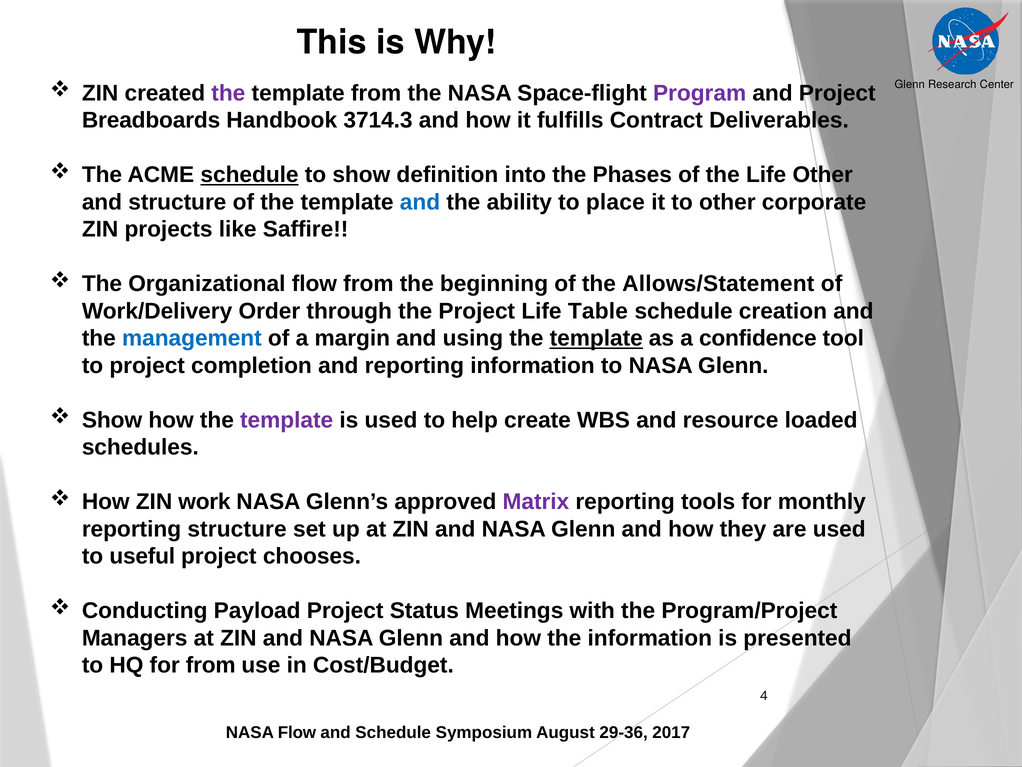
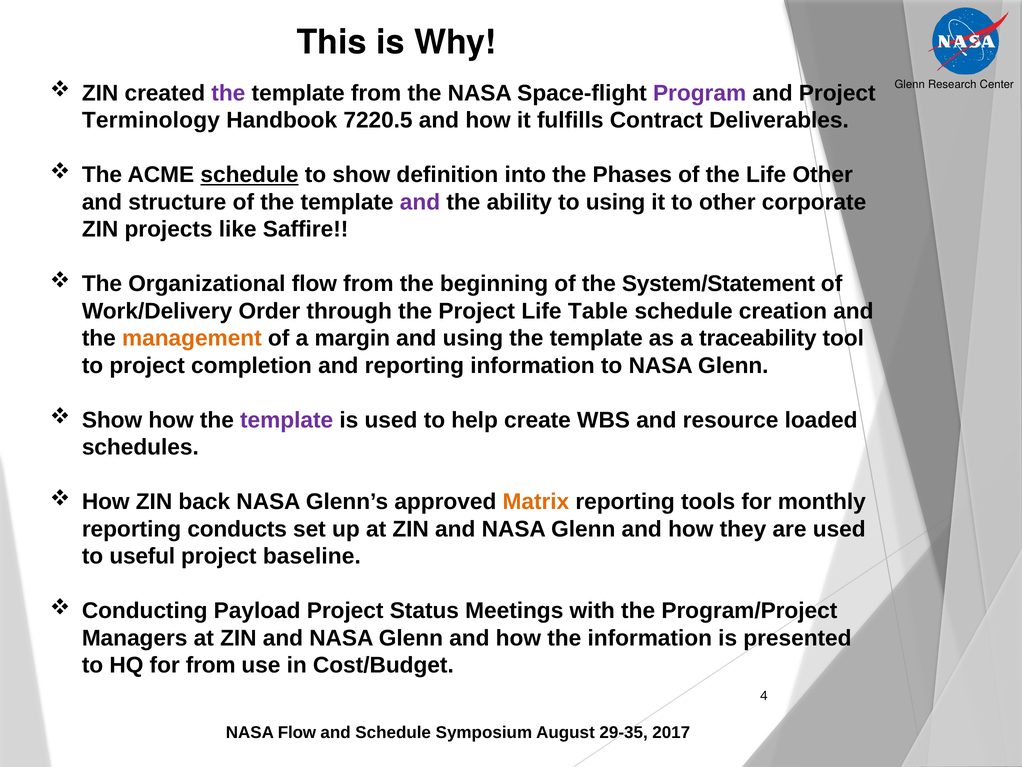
Breadboards: Breadboards -> Terminology
3714.3: 3714.3 -> 7220.5
and at (420, 202) colour: blue -> purple
to place: place -> using
Allows/Statement: Allows/Statement -> System/Statement
management colour: blue -> orange
template at (596, 338) underline: present -> none
confidence: confidence -> traceability
work: work -> back
Matrix colour: purple -> orange
reporting structure: structure -> conducts
chooses: chooses -> baseline
29-36: 29-36 -> 29-35
